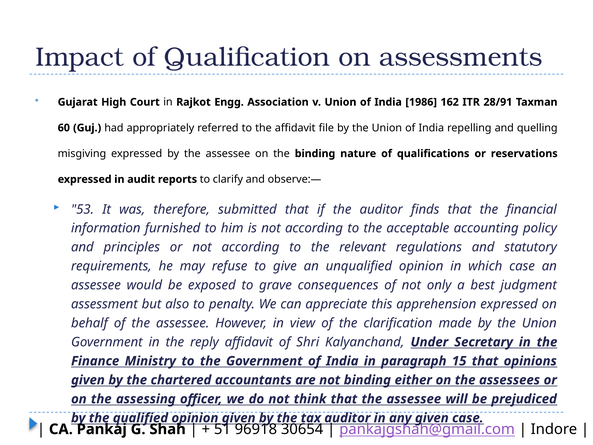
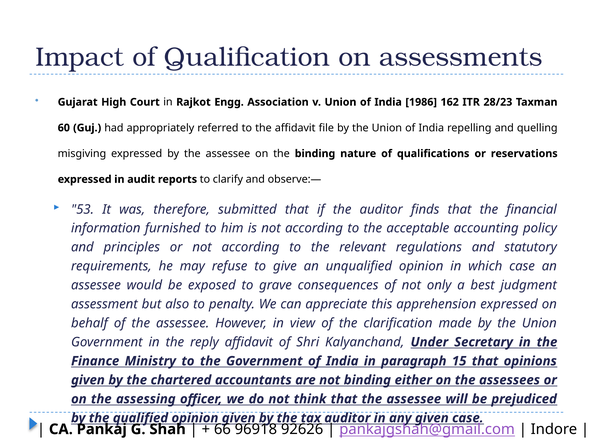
28/91: 28/91 -> 28/23
51: 51 -> 66
30654: 30654 -> 92626
